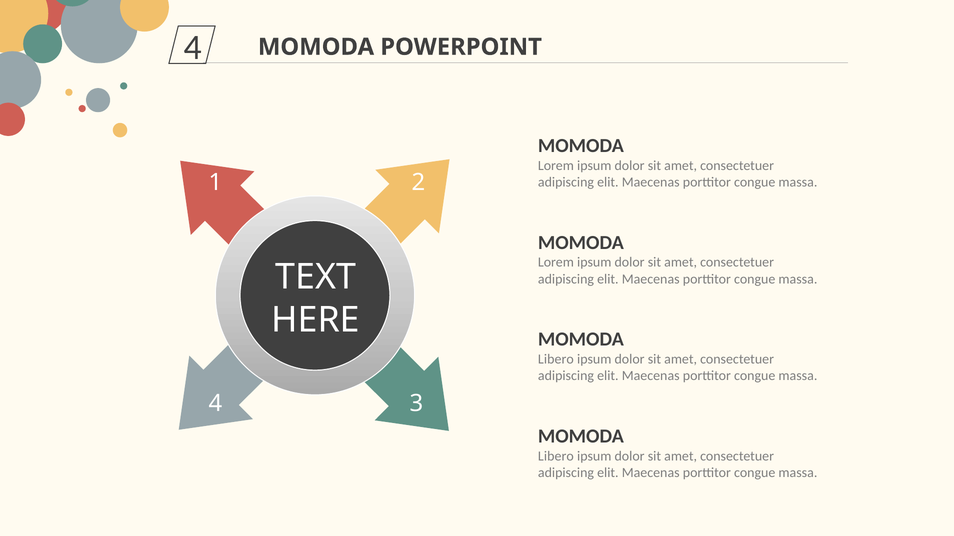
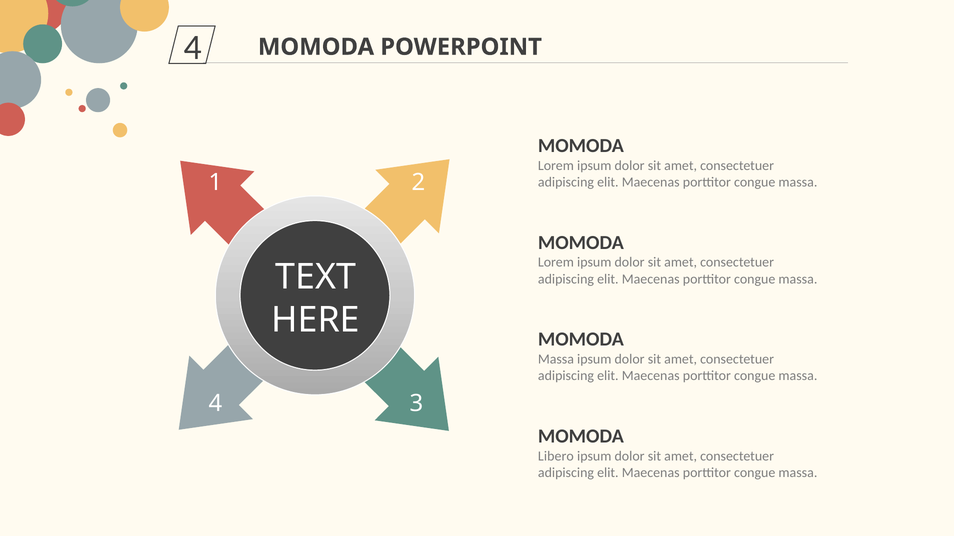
Libero at (556, 360): Libero -> Massa
